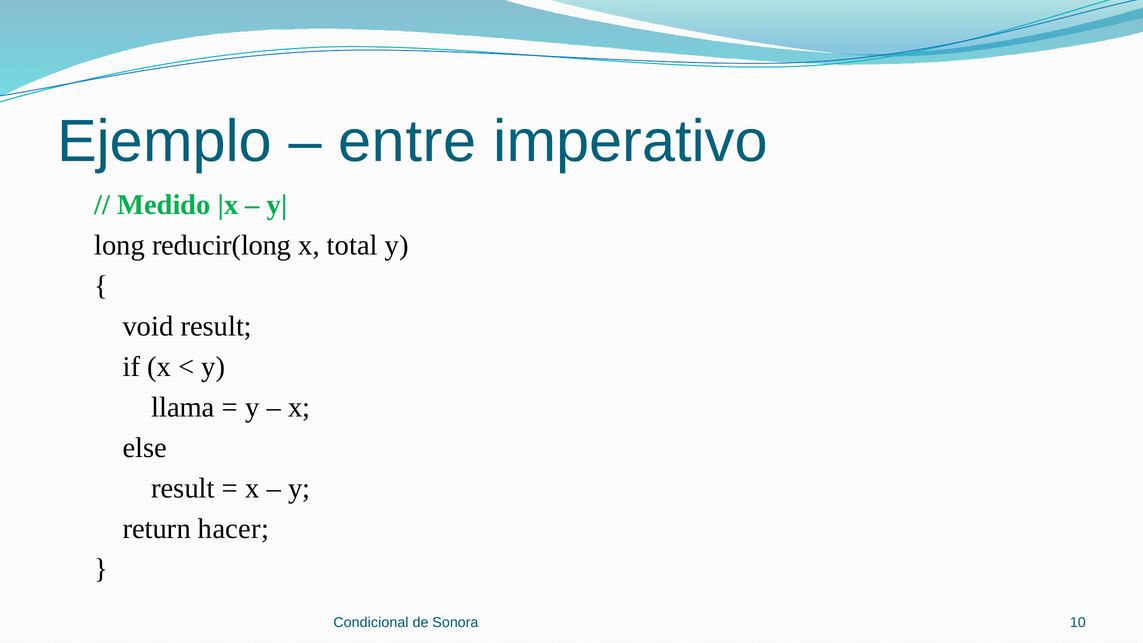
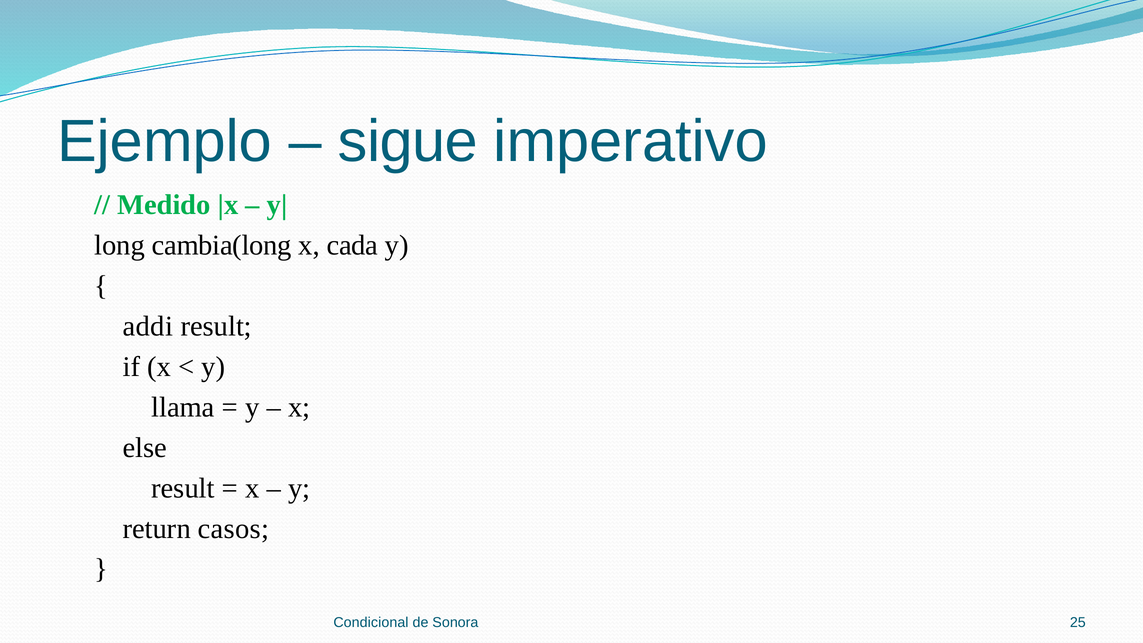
entre: entre -> sigue
reducir(long: reducir(long -> cambia(long
total: total -> cada
void: void -> addi
hacer: hacer -> casos
10: 10 -> 25
